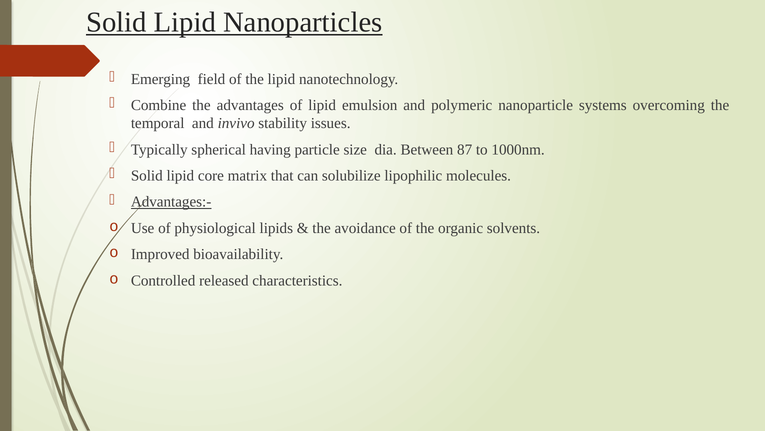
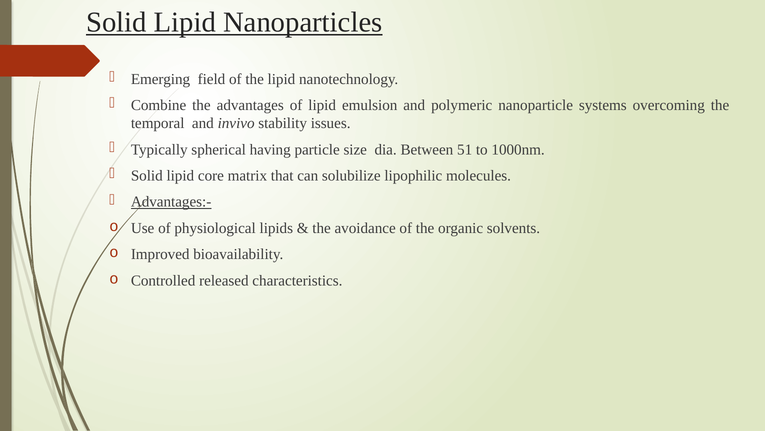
87: 87 -> 51
